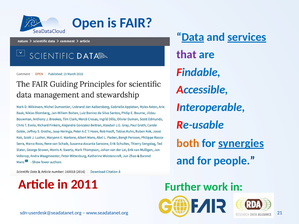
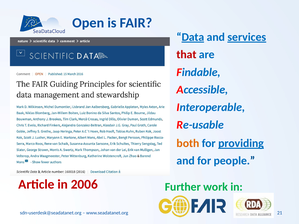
that colour: purple -> red
synergies: synergies -> providing
2011: 2011 -> 2006
